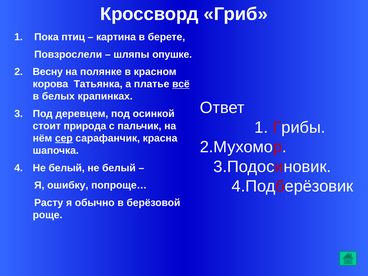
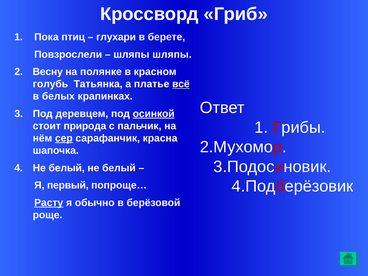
картина: картина -> глухари
шляпы опушке: опушке -> шляпы
корова: корова -> голубь
осинкой underline: none -> present
ошибку: ошибку -> первый
Расту underline: none -> present
